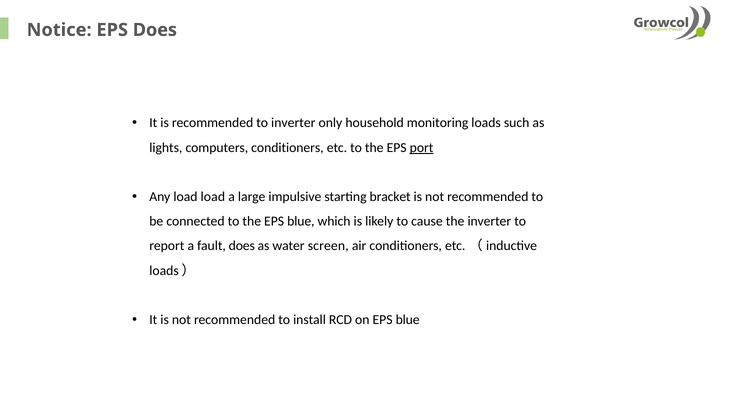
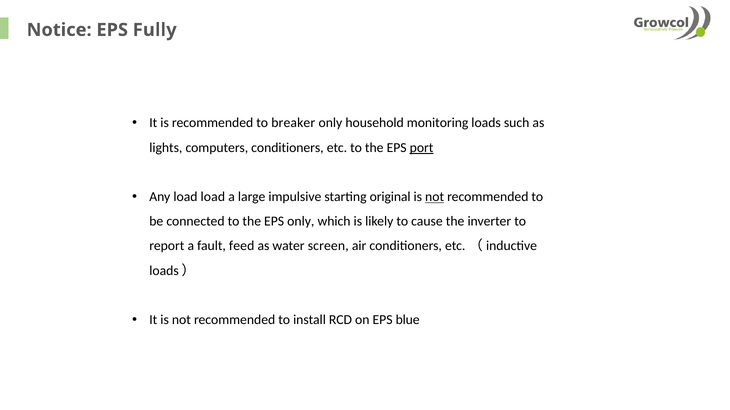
EPS Does: Does -> Fully
to inverter: inverter -> breaker
bracket: bracket -> original
not at (435, 197) underline: none -> present
the EPS blue: blue -> only
fault does: does -> feed
